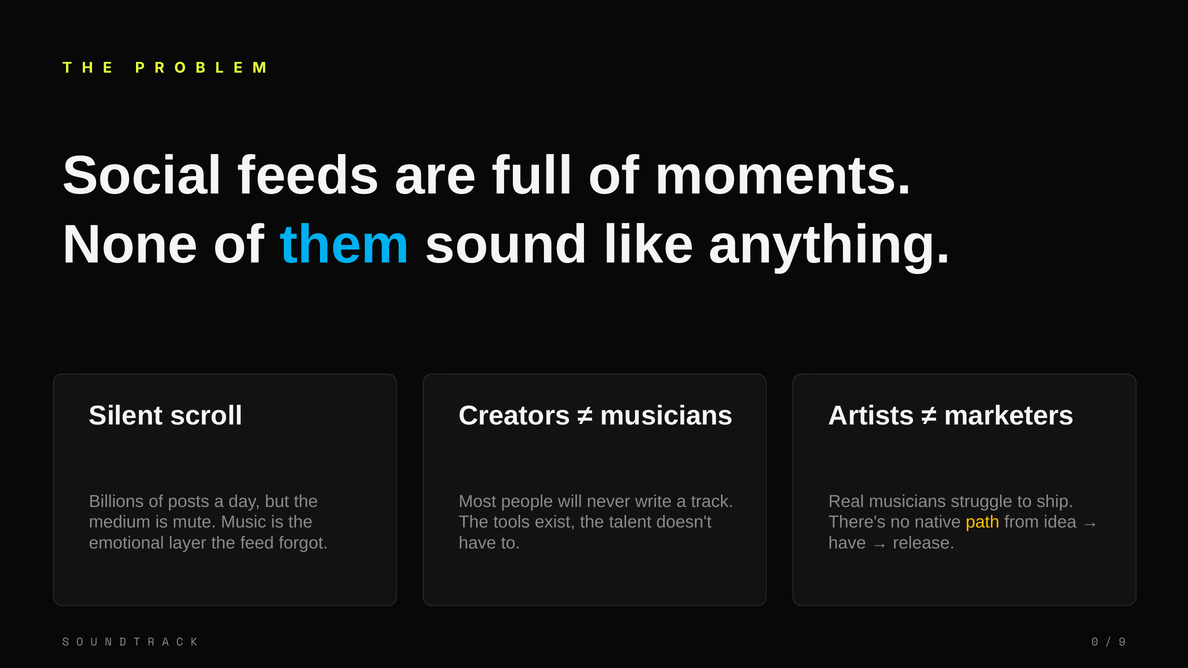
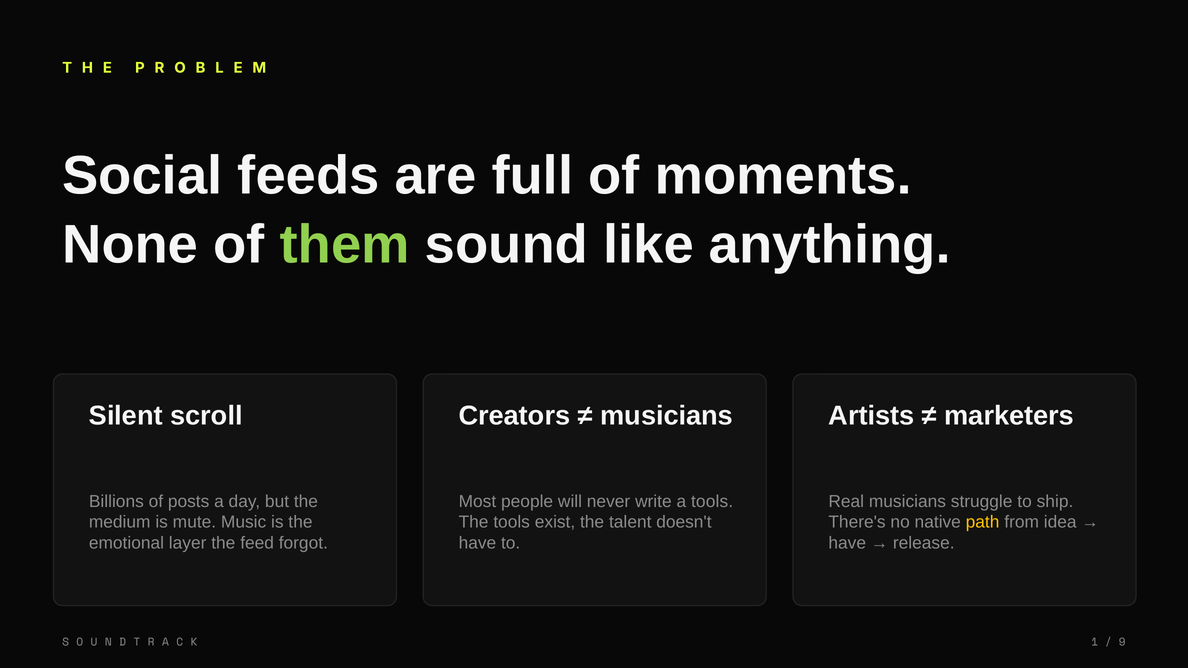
them colour: light blue -> light green
a track: track -> tools
0: 0 -> 1
